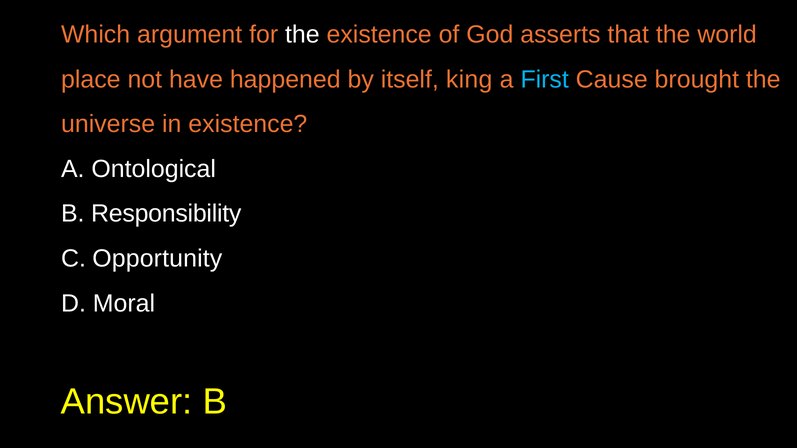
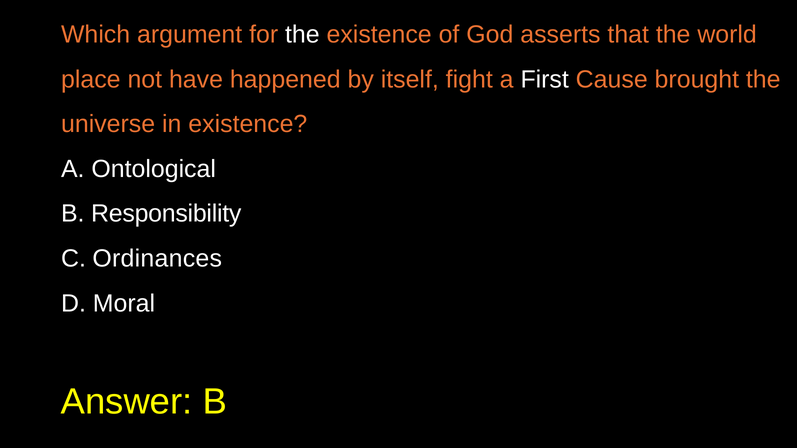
king: king -> fight
First colour: light blue -> white
Opportunity: Opportunity -> Ordinances
